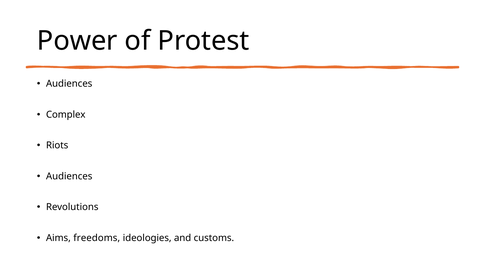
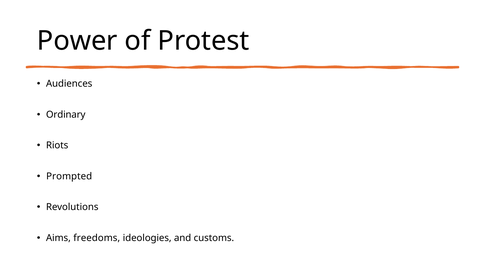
Complex: Complex -> Ordinary
Audiences at (69, 176): Audiences -> Prompted
